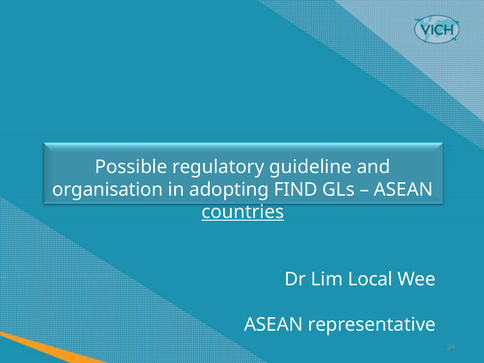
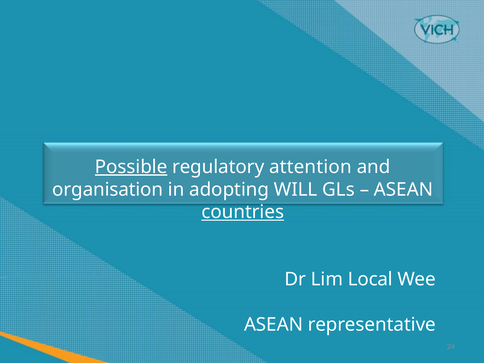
Possible underline: none -> present
guideline: guideline -> attention
FIND: FIND -> WILL
